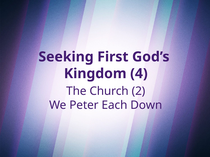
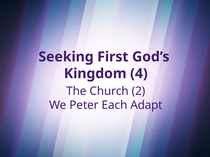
Down: Down -> Adapt
